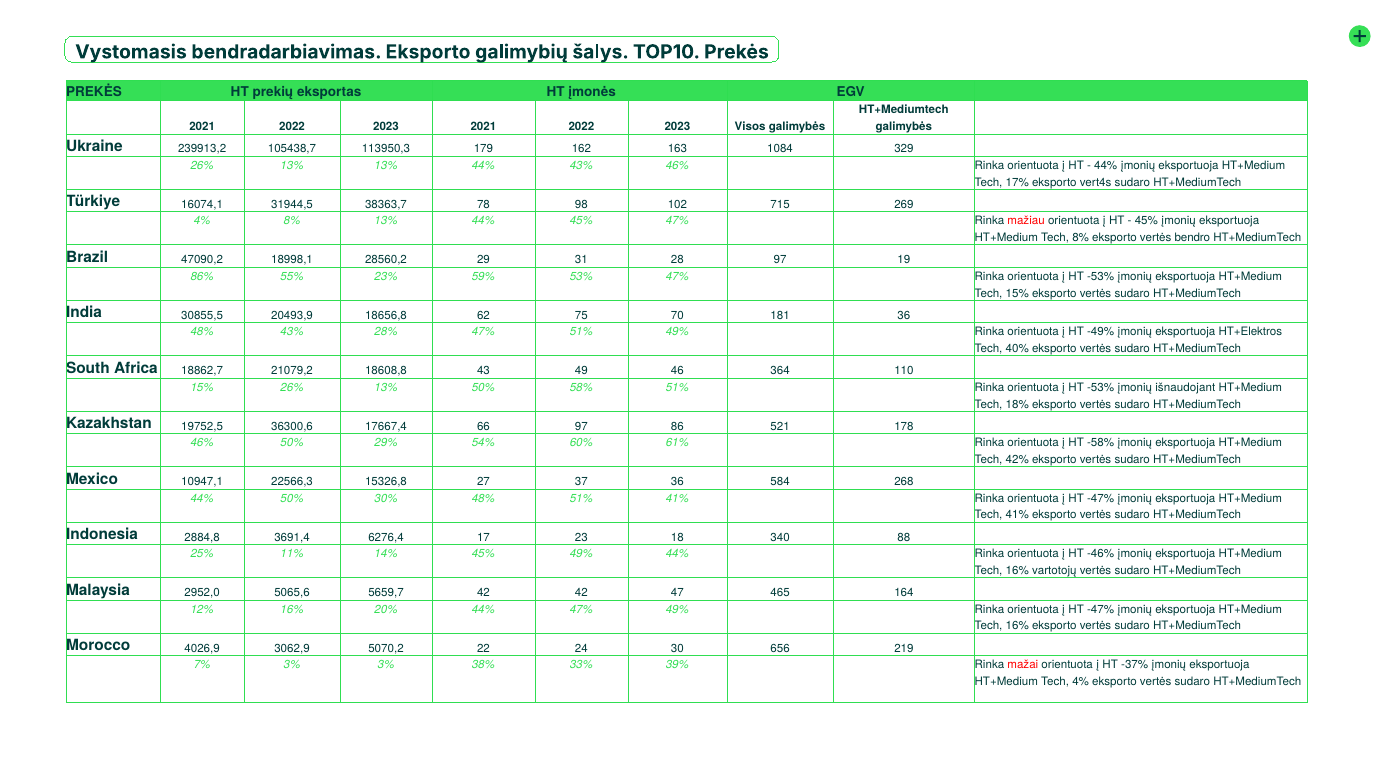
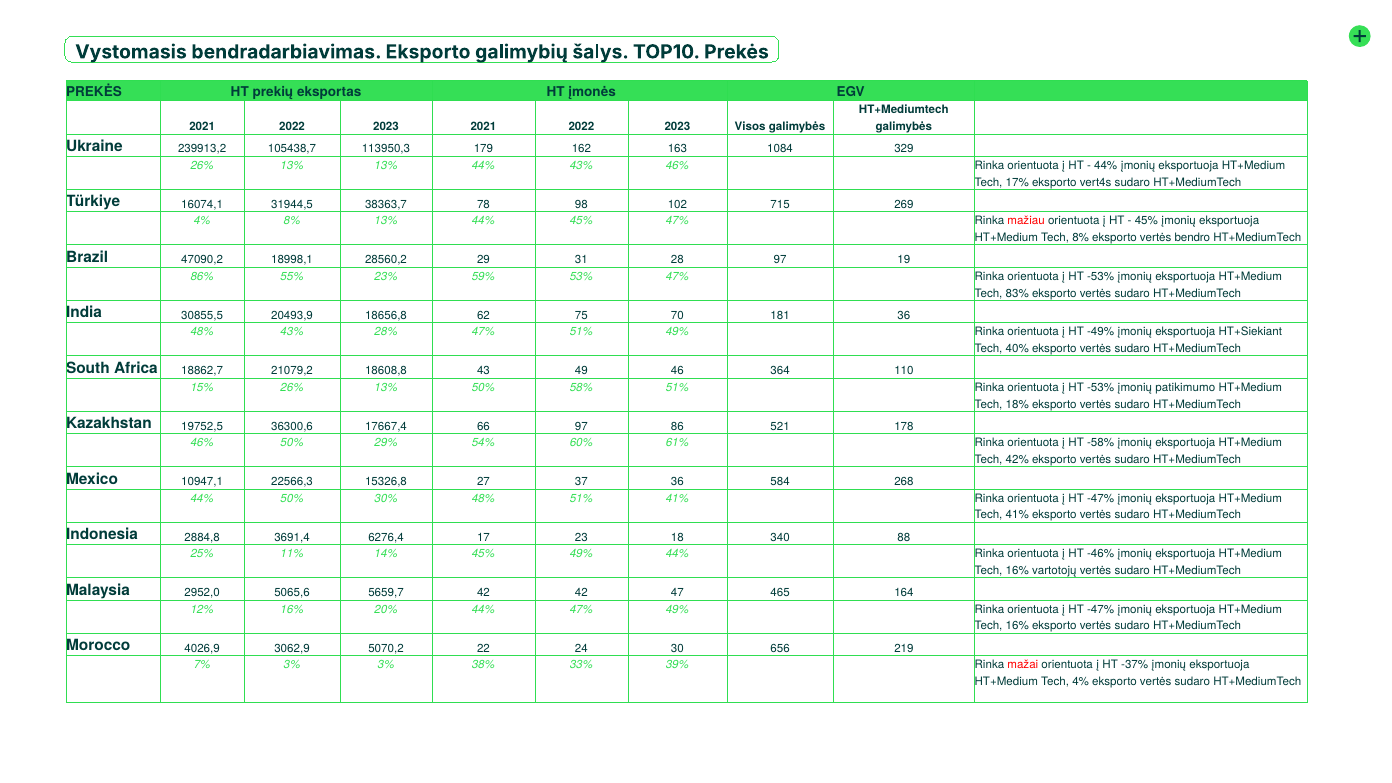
Tech 15%: 15% -> 83%
HT+Elektros: HT+Elektros -> HT+Siekiant
išnaudojant: išnaudojant -> patikimumo
